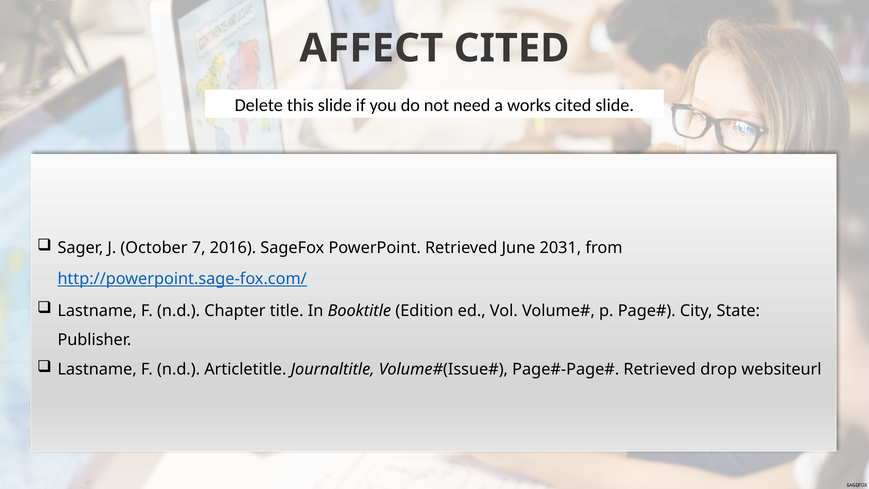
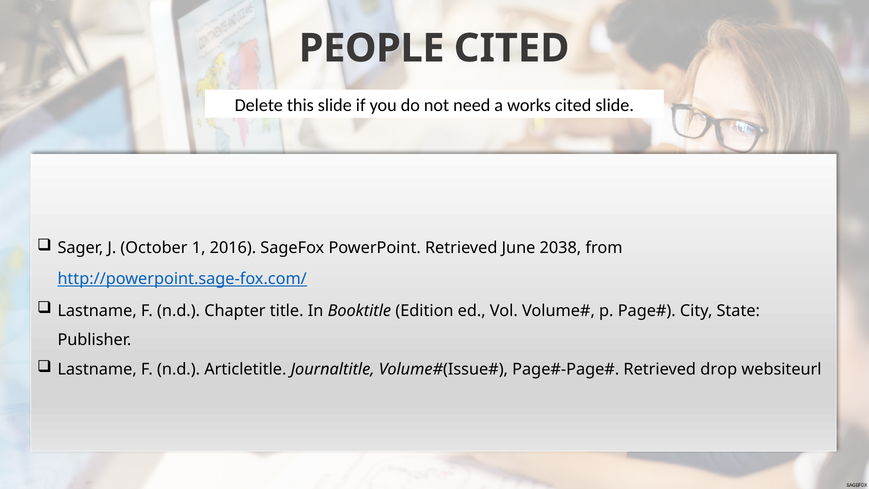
AFFECT: AFFECT -> PEOPLE
7: 7 -> 1
2031: 2031 -> 2038
